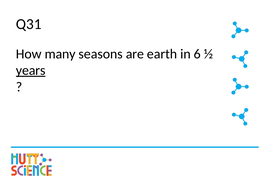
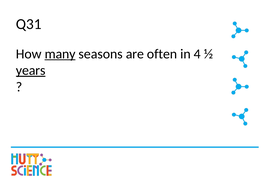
many underline: none -> present
earth: earth -> often
6: 6 -> 4
